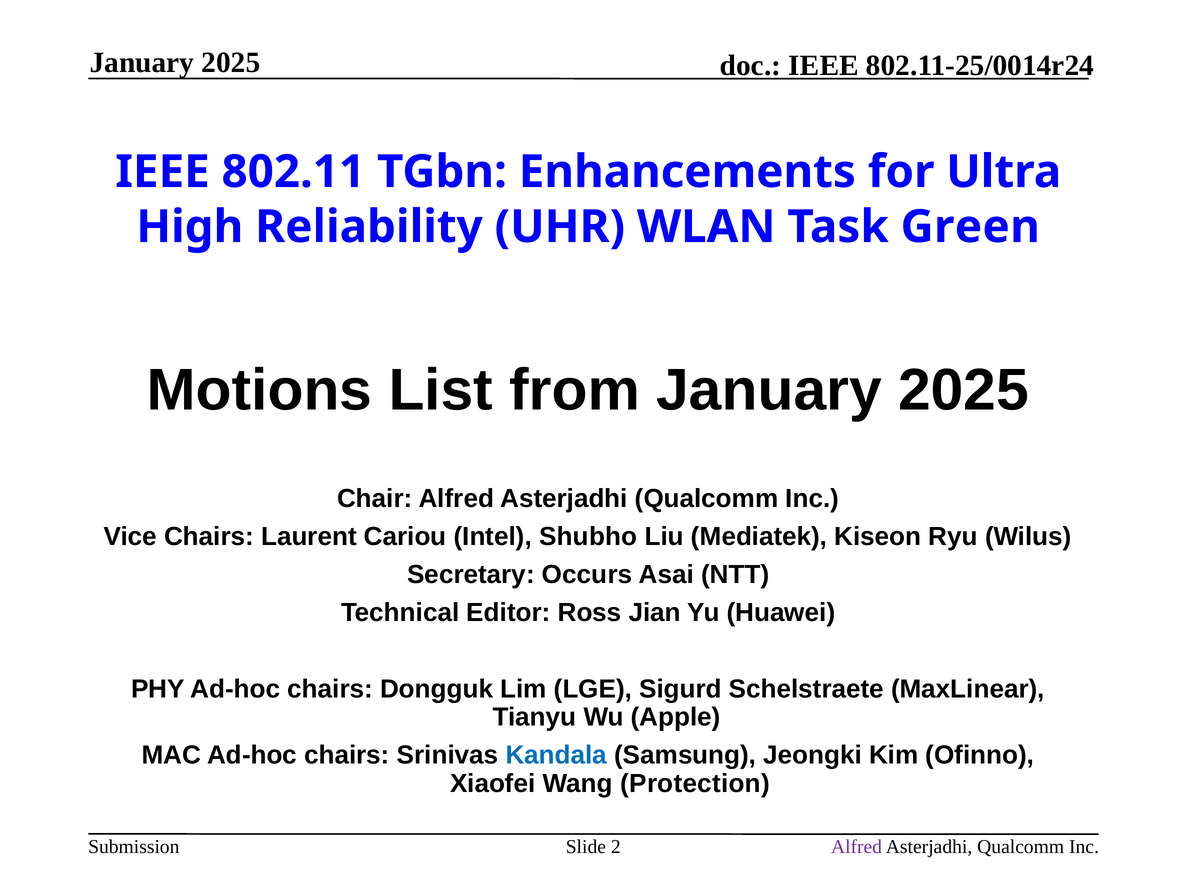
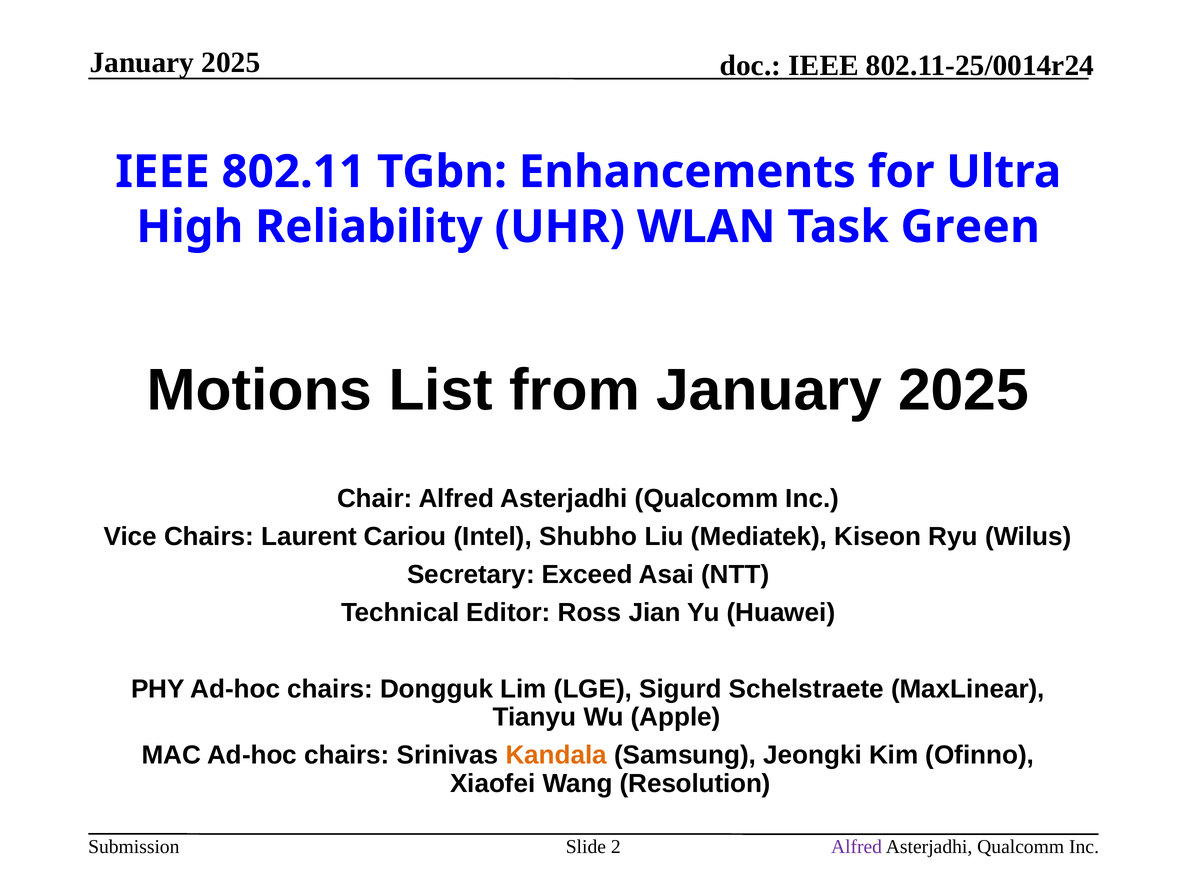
Occurs: Occurs -> Exceed
Kandala colour: blue -> orange
Protection: Protection -> Resolution
